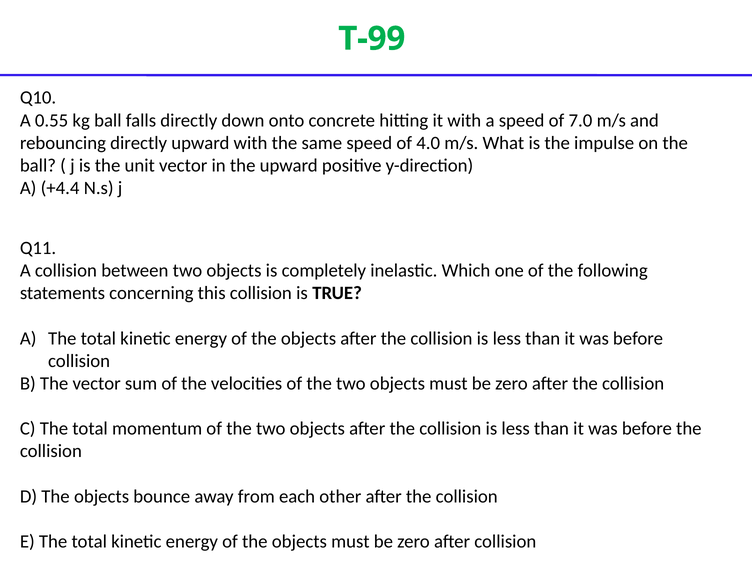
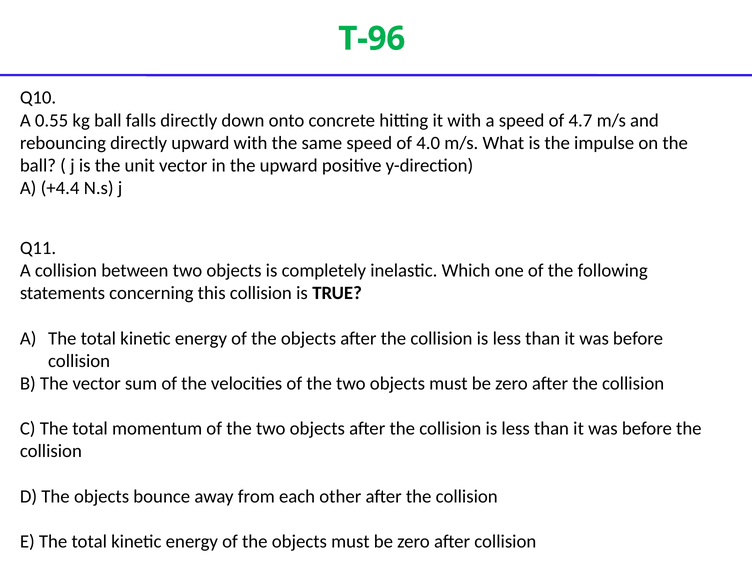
T-99: T-99 -> T-96
7.0: 7.0 -> 4.7
